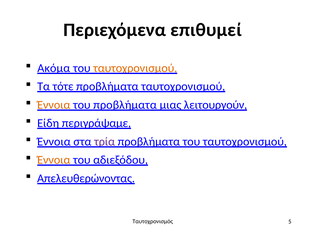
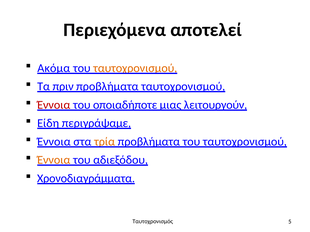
επιθυμεί: επιθυμεί -> αποτελεί
τότε: τότε -> πριν
Έννοια at (54, 105) colour: orange -> red
του προβλήματα: προβλήματα -> οποιαδήποτε
τρία colour: purple -> orange
Απελευθερώνοντας: Απελευθερώνοντας -> Χρονοδιαγράμματα
